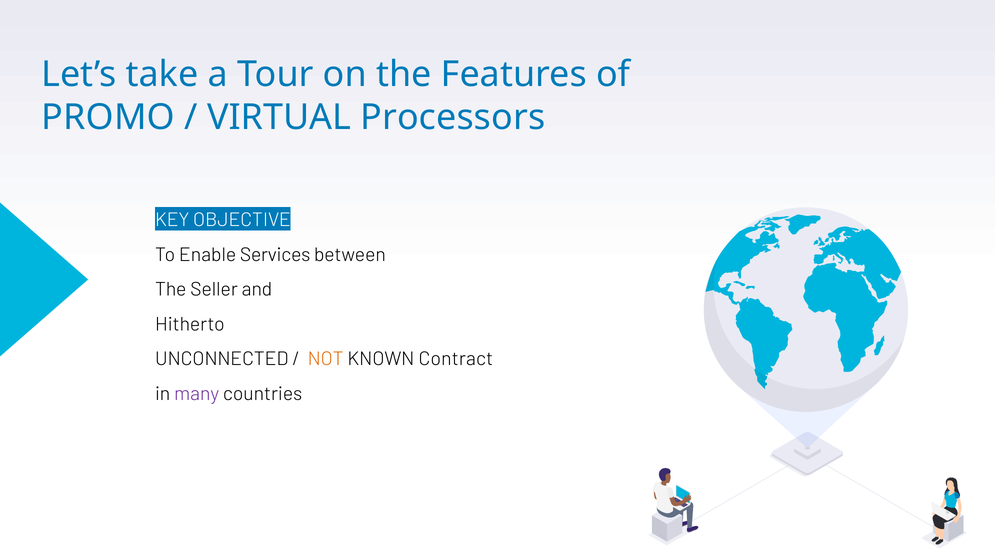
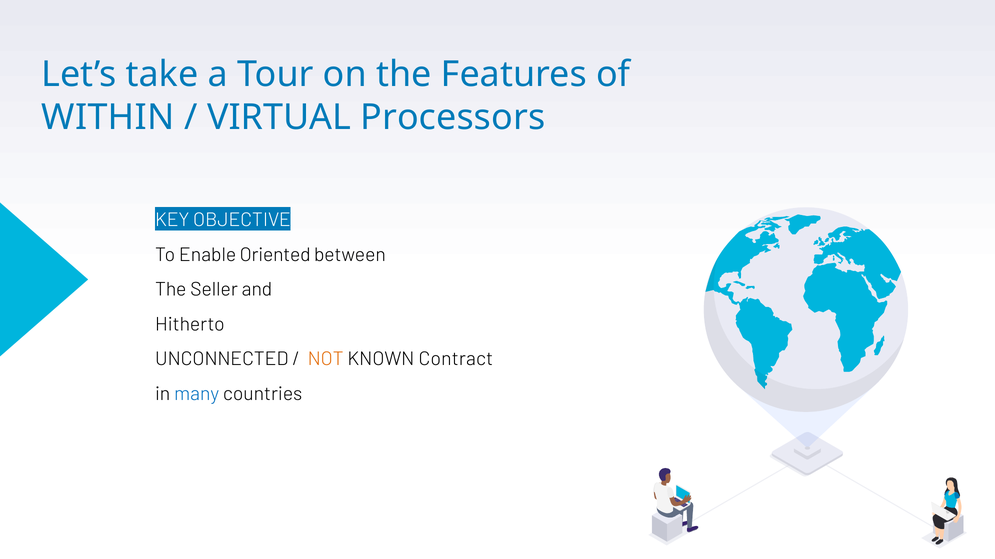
PROMO: PROMO -> WITHIN
Services: Services -> Oriented
many colour: purple -> blue
